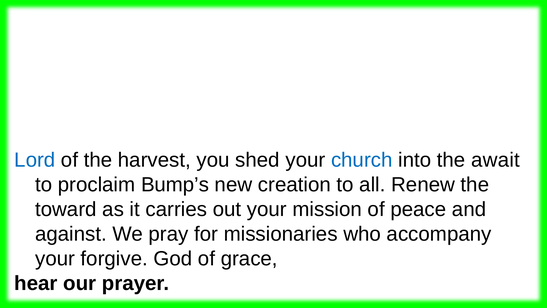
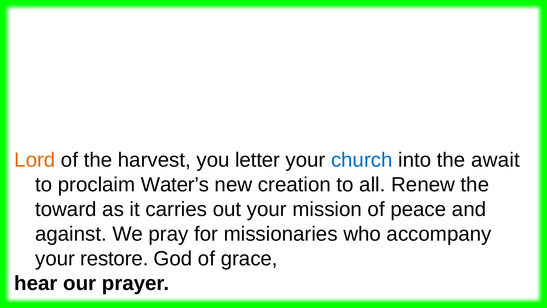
Lord colour: blue -> orange
shed: shed -> letter
Bump’s: Bump’s -> Water’s
forgive: forgive -> restore
